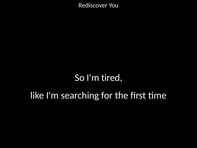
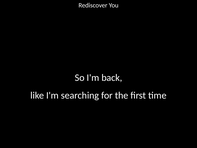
tired: tired -> back
